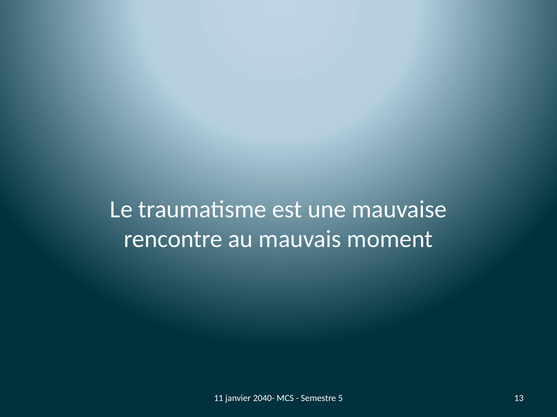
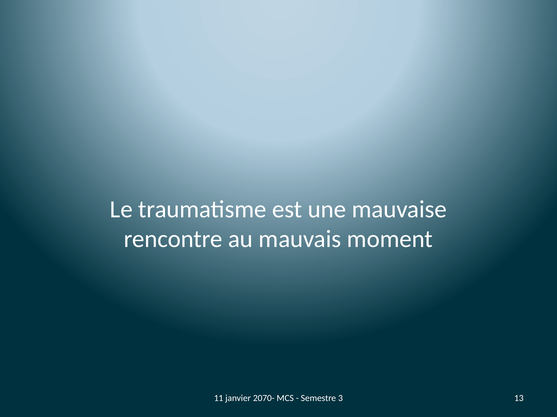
2040-: 2040- -> 2070-
5: 5 -> 3
